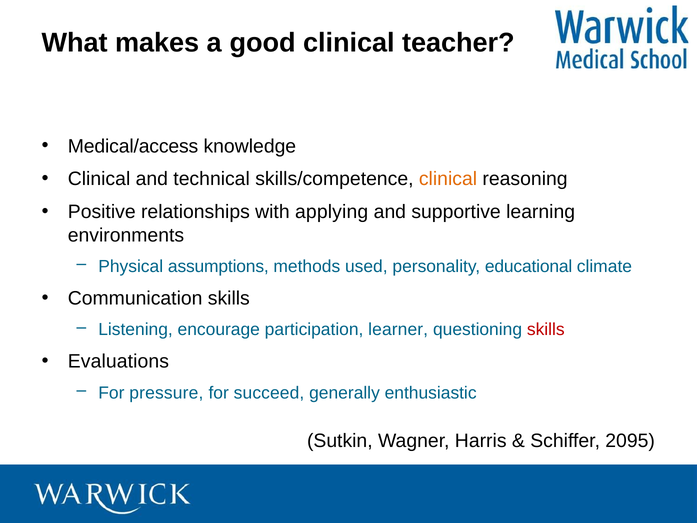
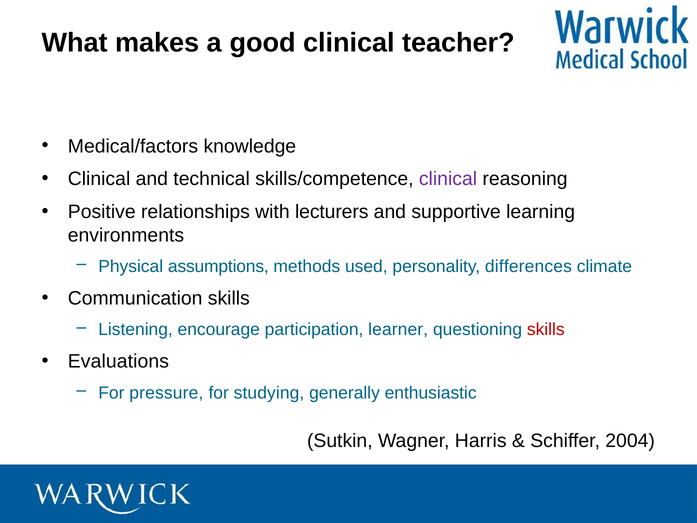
Medical/access: Medical/access -> Medical/factors
clinical at (448, 179) colour: orange -> purple
applying: applying -> lecturers
educational: educational -> differences
succeed: succeed -> studying
2095: 2095 -> 2004
